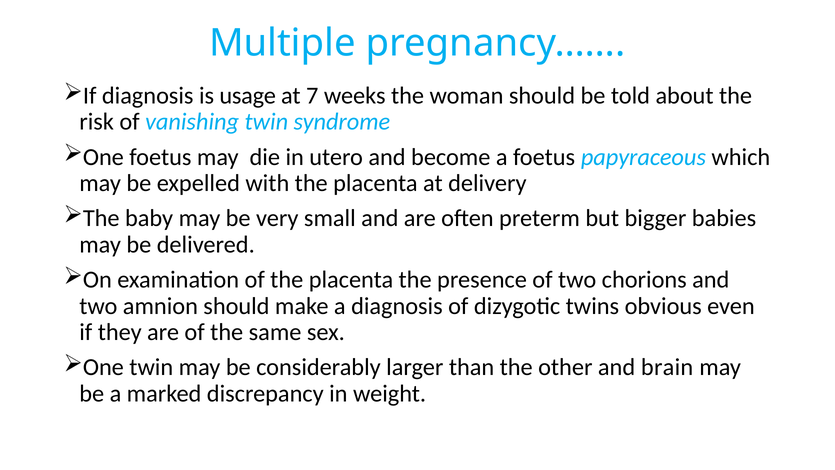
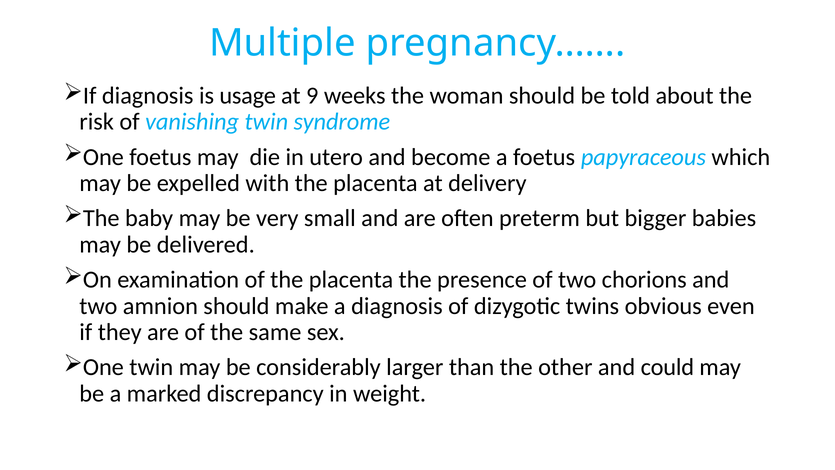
7: 7 -> 9
brain: brain -> could
